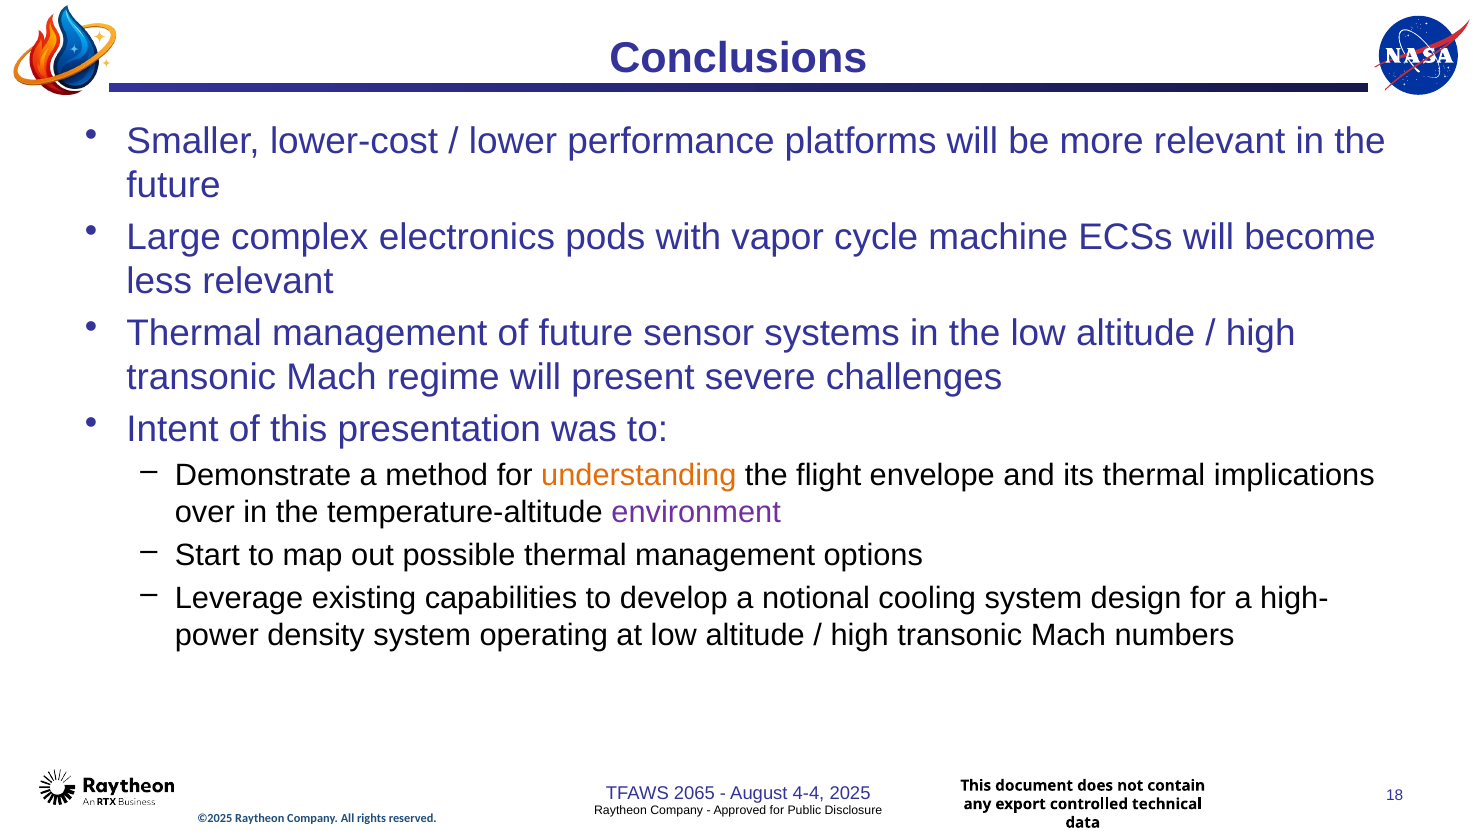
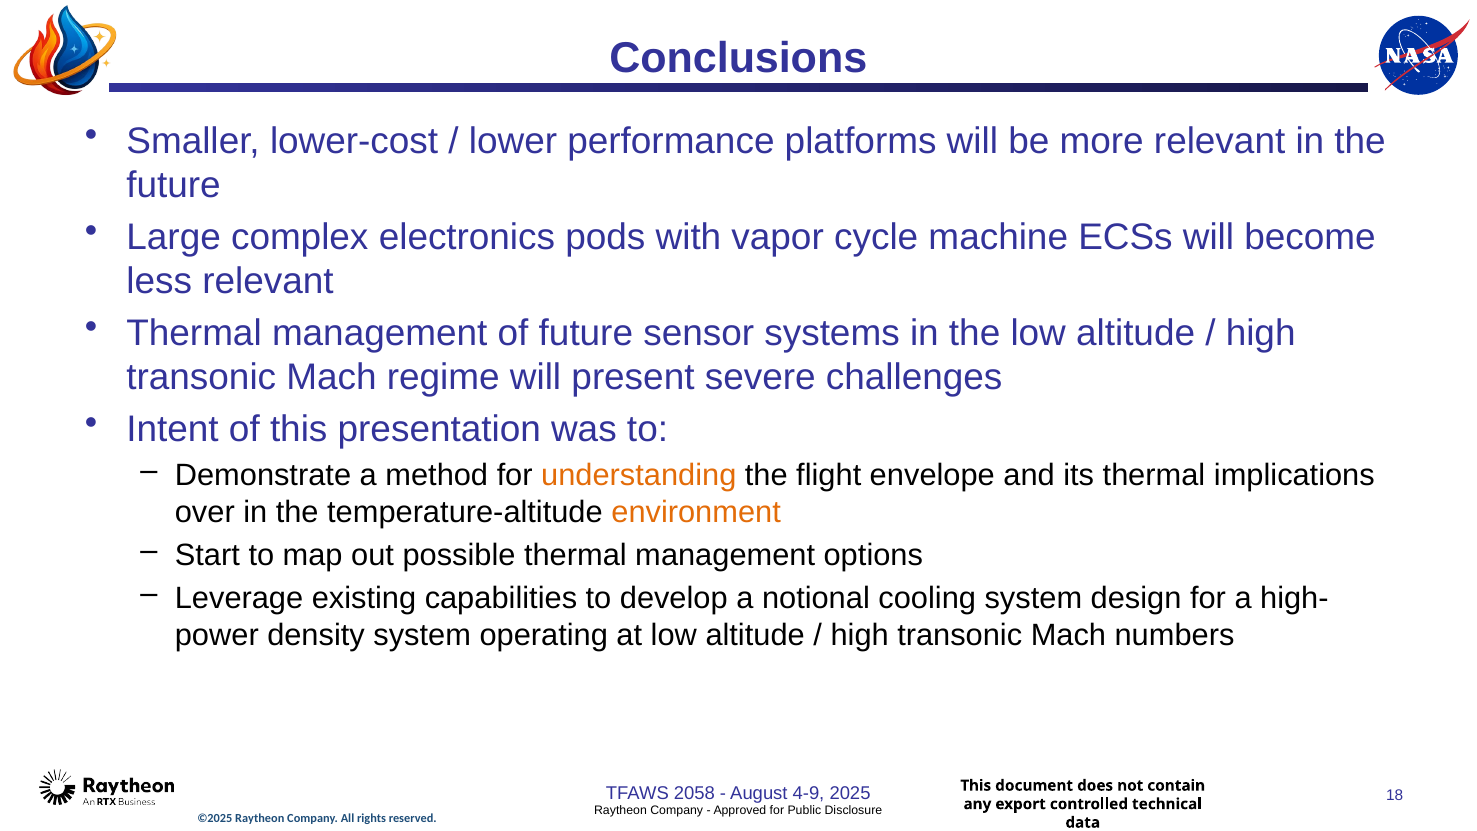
environment colour: purple -> orange
2065: 2065 -> 2058
4-4: 4-4 -> 4-9
